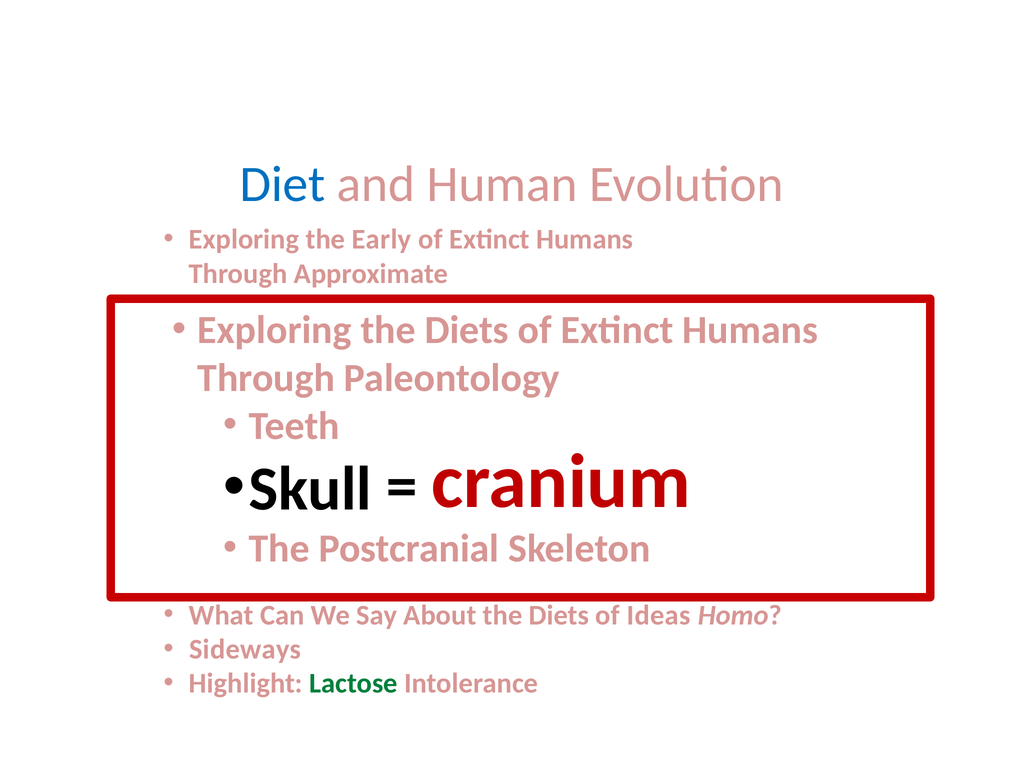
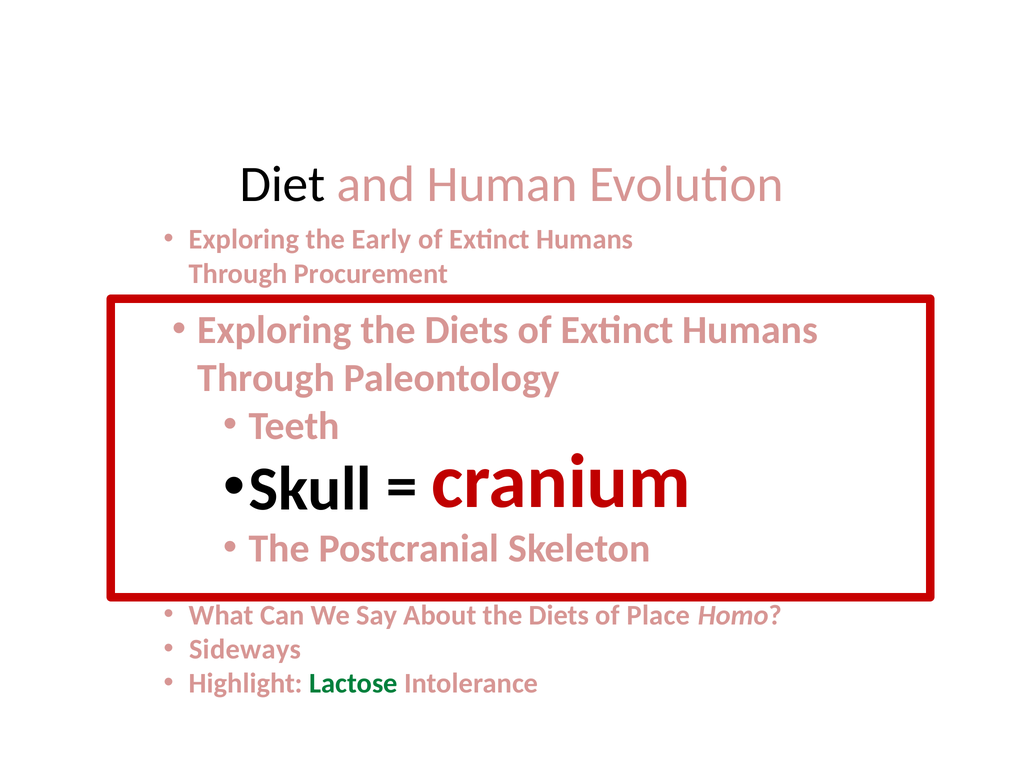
Diet colour: blue -> black
Approximate: Approximate -> Procurement
of Ideas: Ideas -> Place
